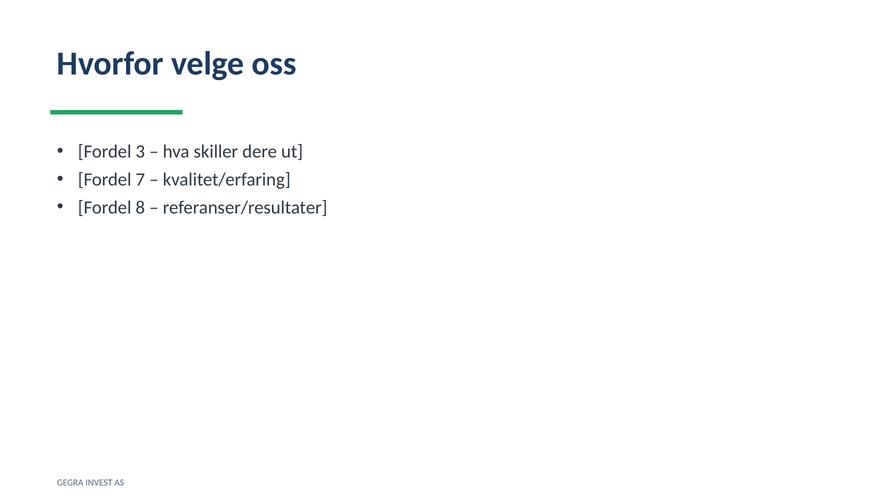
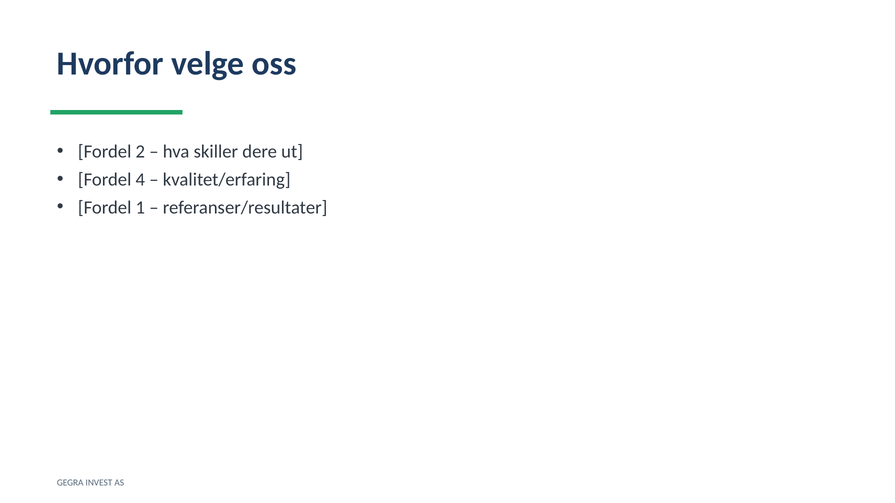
3: 3 -> 2
7: 7 -> 4
8: 8 -> 1
